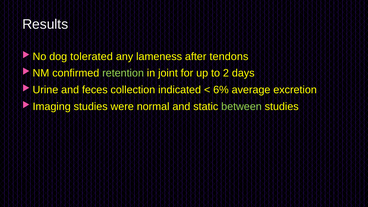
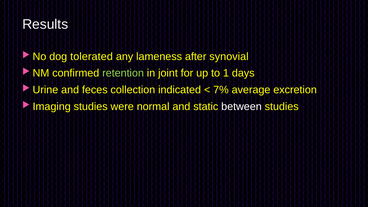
tendons: tendons -> synovial
2: 2 -> 1
6%: 6% -> 7%
between colour: light green -> white
